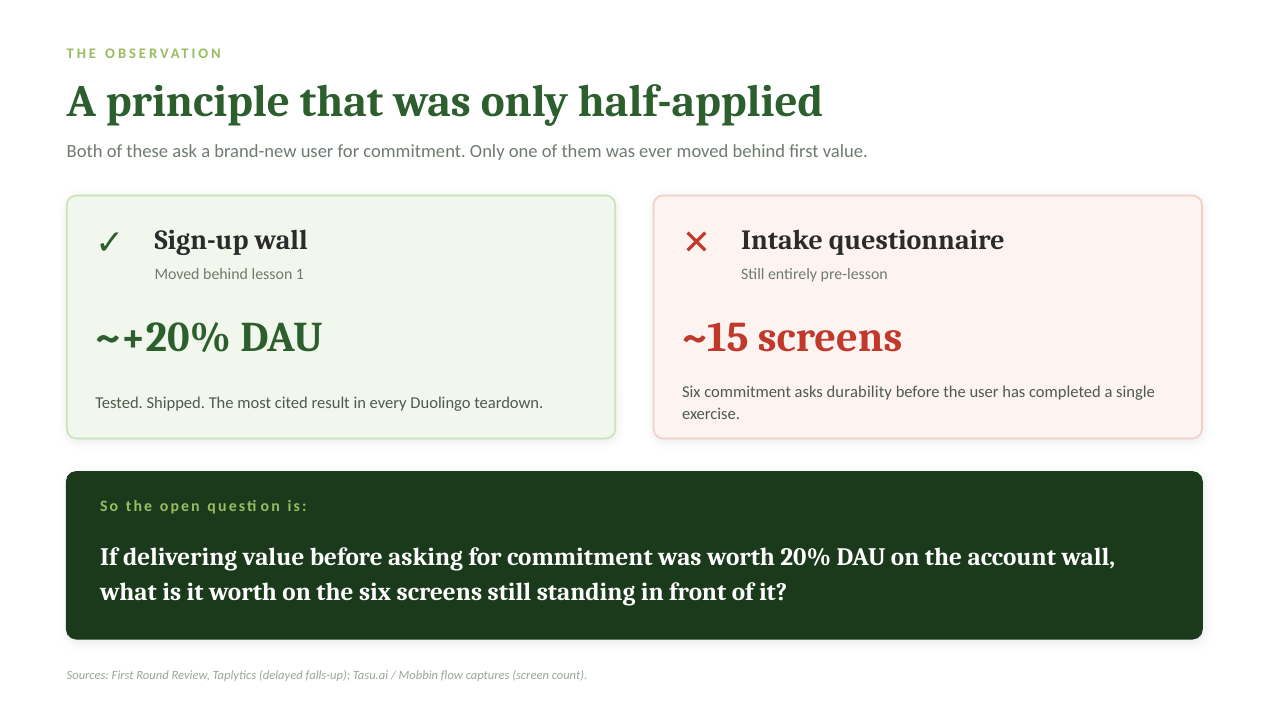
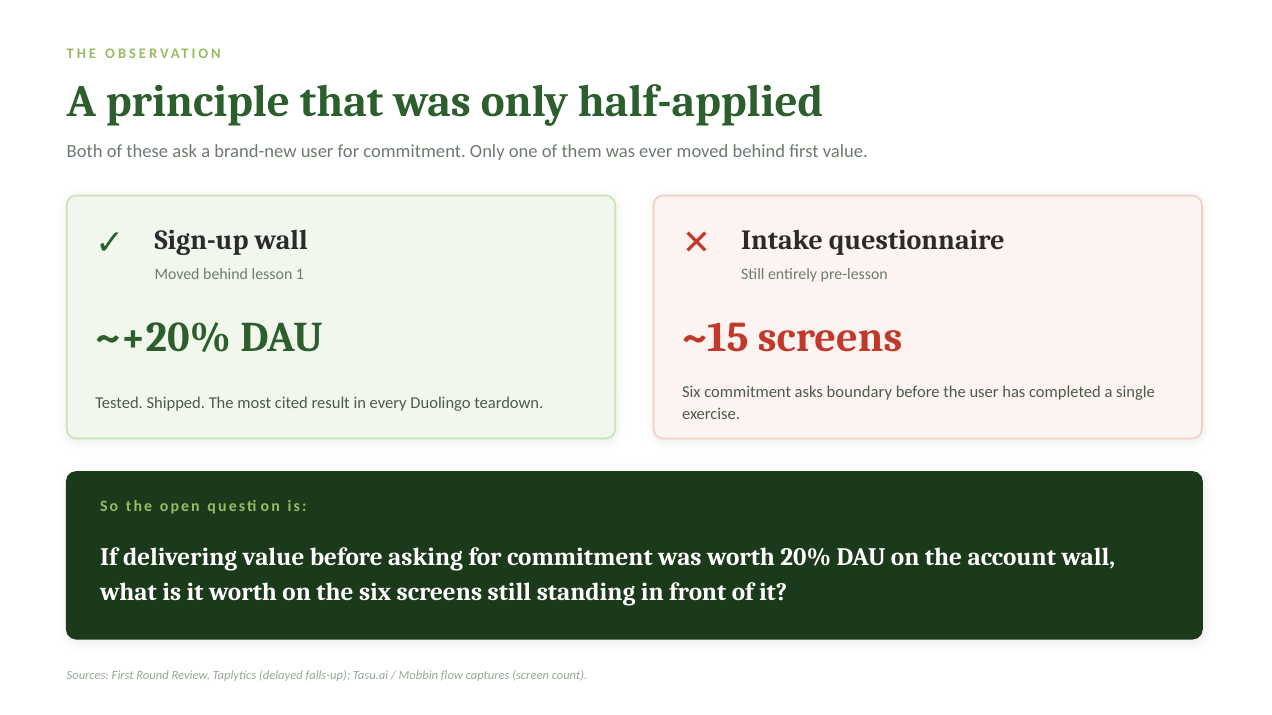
durability: durability -> boundary
